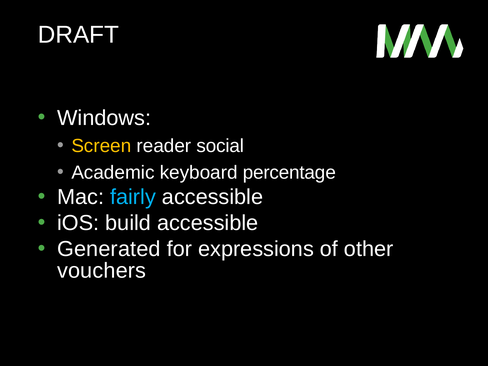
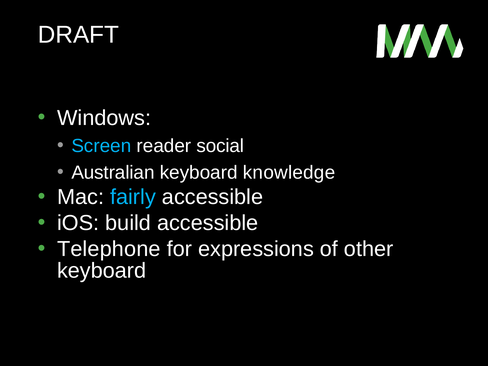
Screen colour: yellow -> light blue
Academic: Academic -> Australian
percentage: percentage -> knowledge
Generated: Generated -> Telephone
vouchers at (102, 271): vouchers -> keyboard
